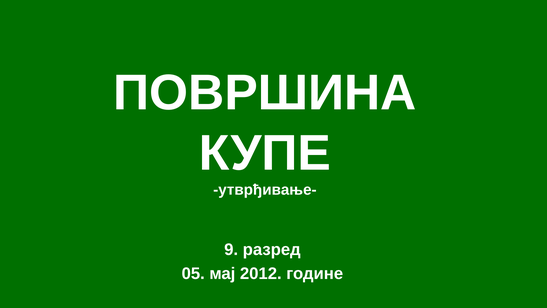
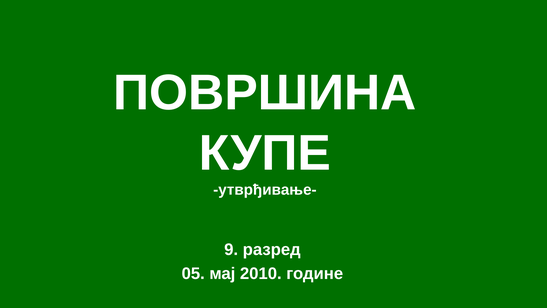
2012: 2012 -> 2010
